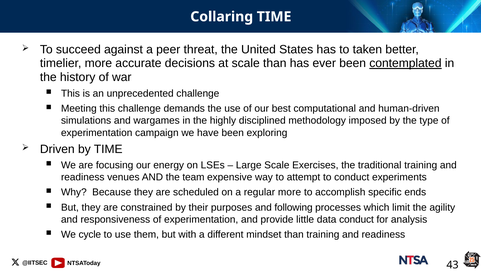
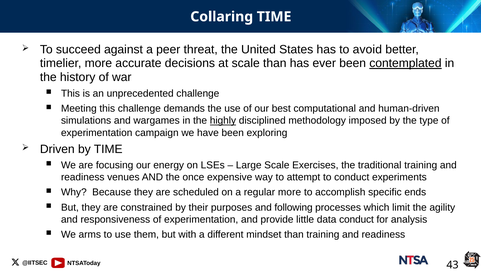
taken: taken -> avoid
highly underline: none -> present
team: team -> once
cycle: cycle -> arms
